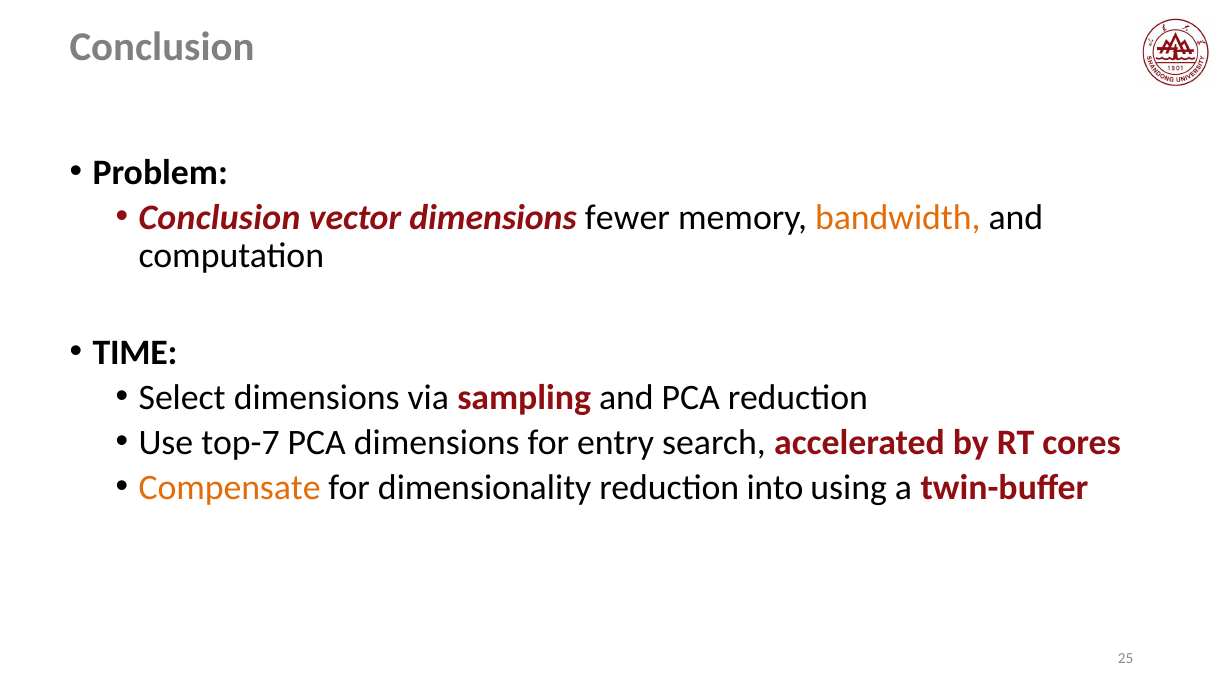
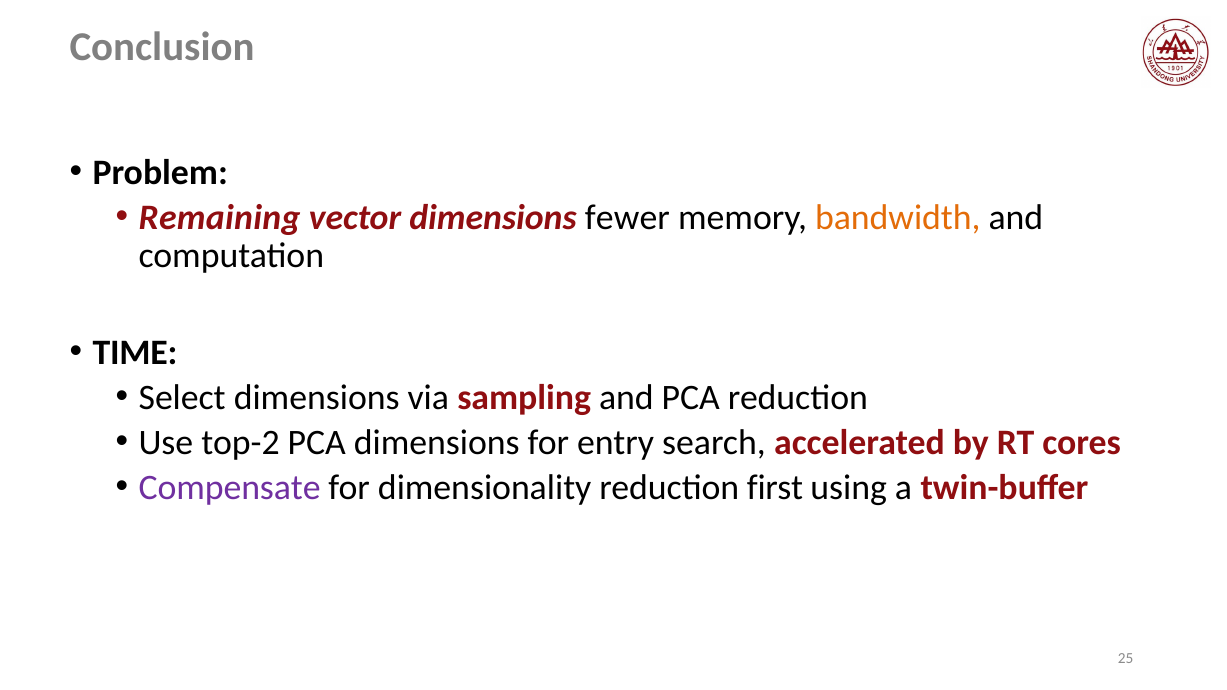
Conclusion at (220, 217): Conclusion -> Remaining
top-7: top-7 -> top-2
Compensate colour: orange -> purple
into: into -> first
